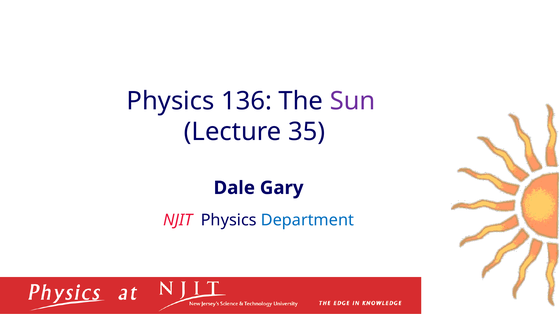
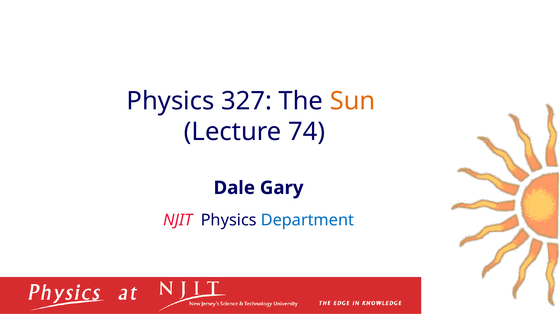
136: 136 -> 327
Sun colour: purple -> orange
35: 35 -> 74
